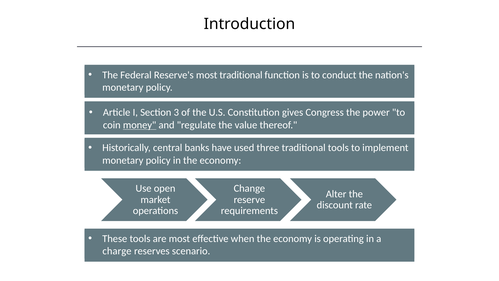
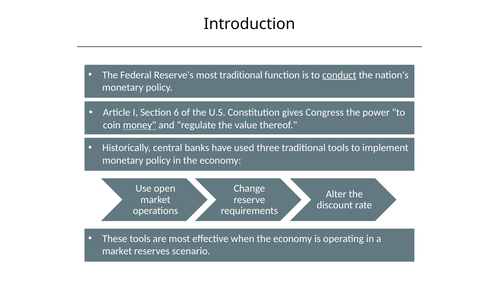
conduct underline: none -> present
3: 3 -> 6
charge at (117, 251): charge -> market
